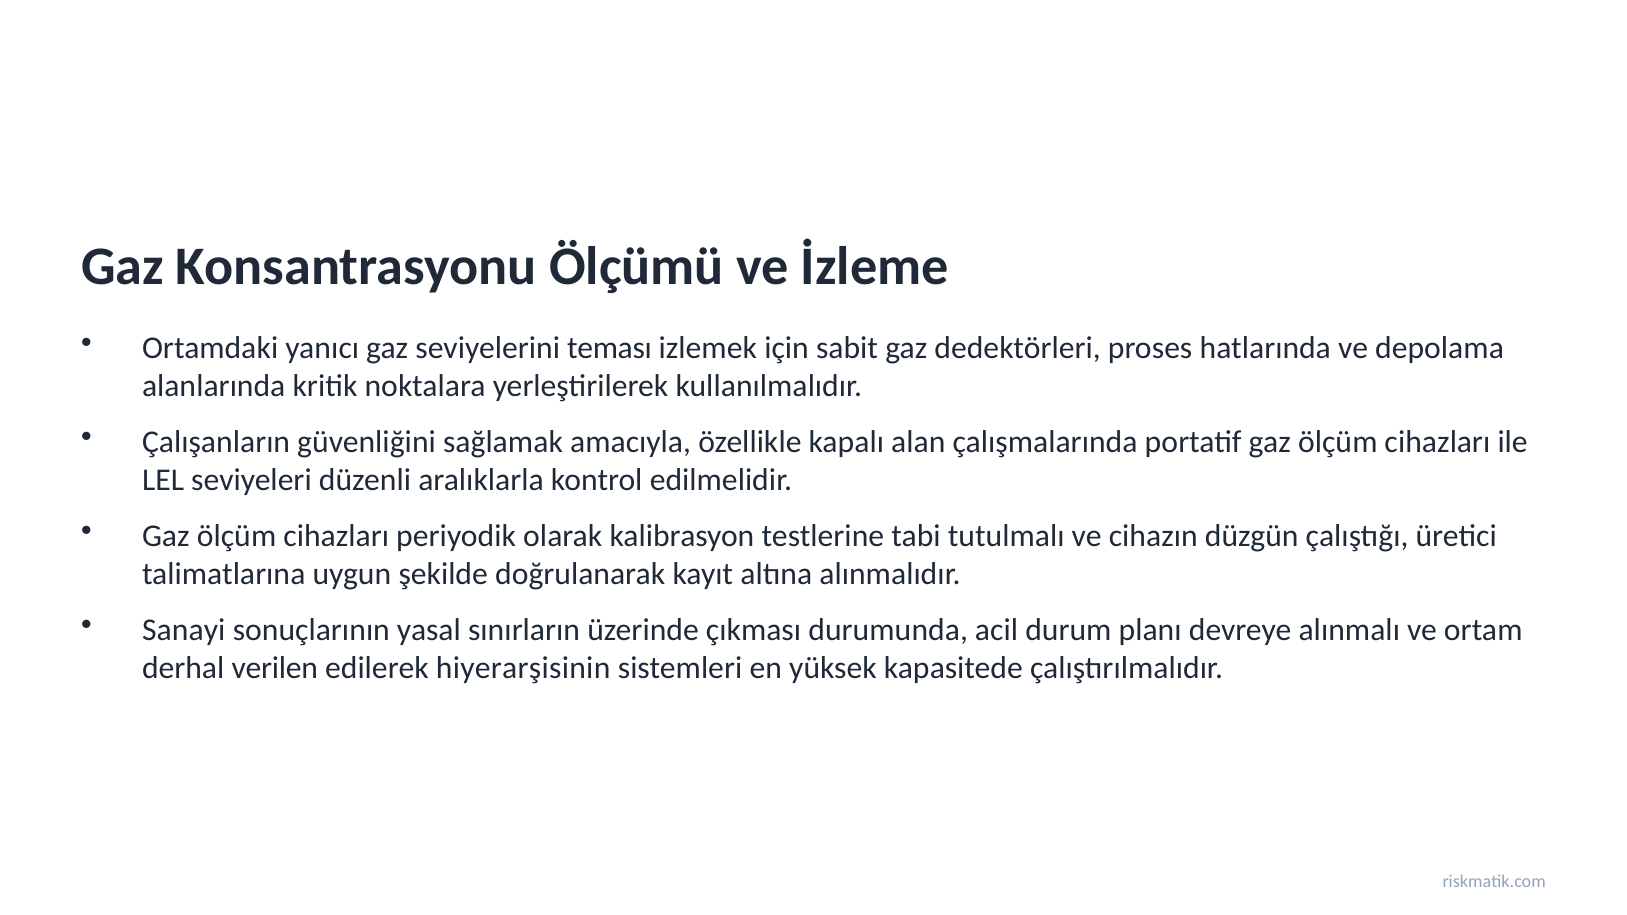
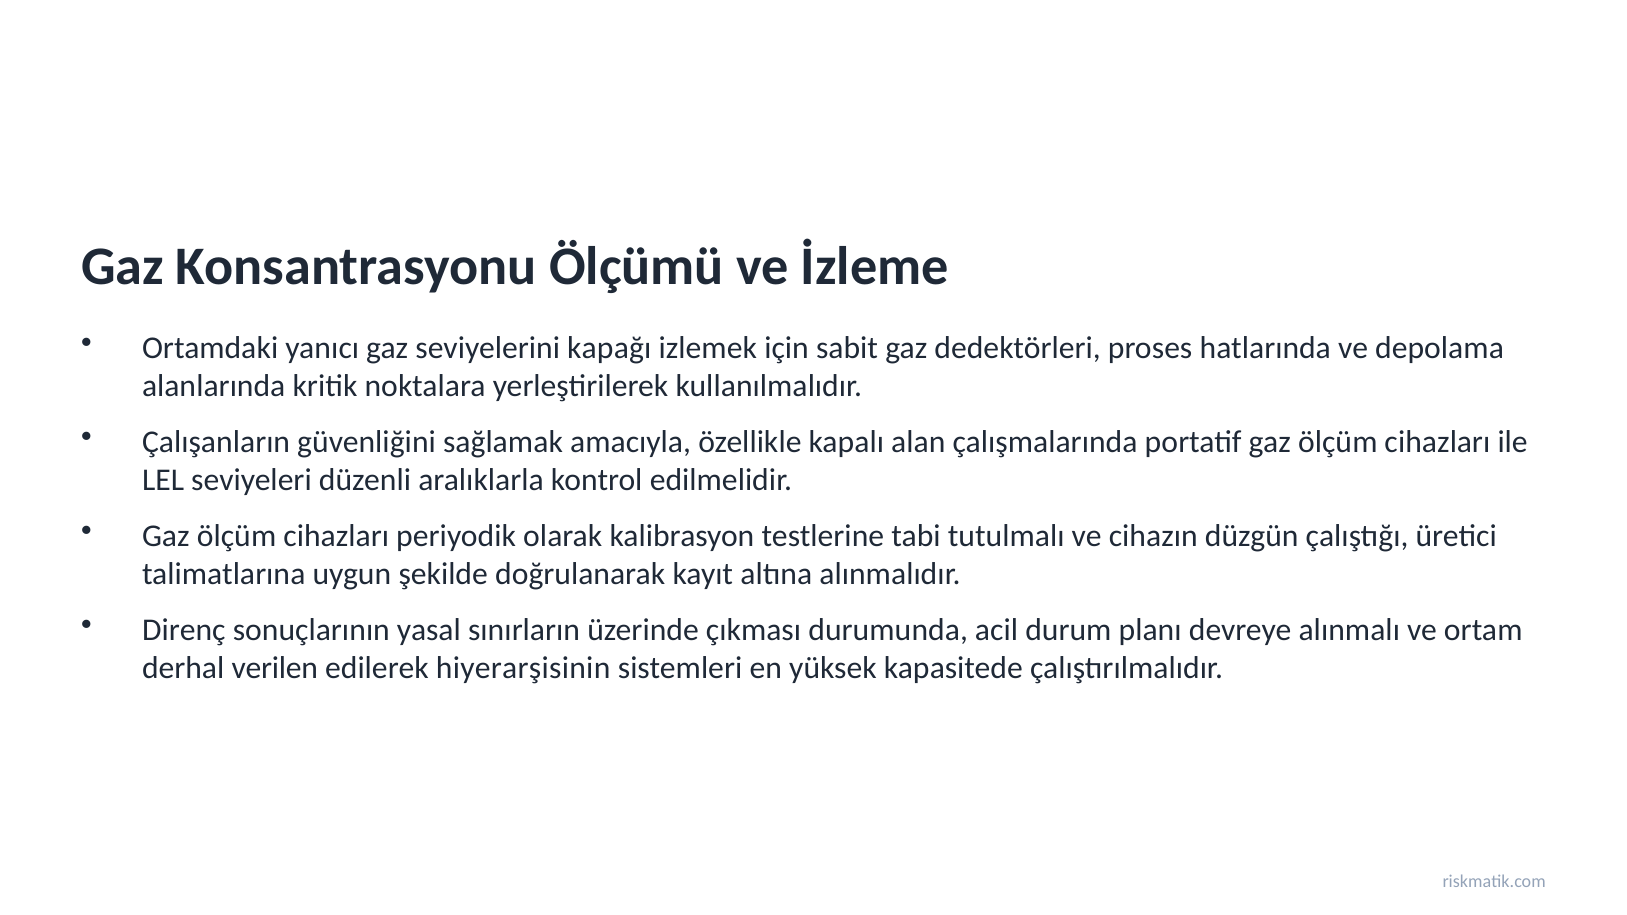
teması: teması -> kapağı
Sanayi: Sanayi -> Direnç
